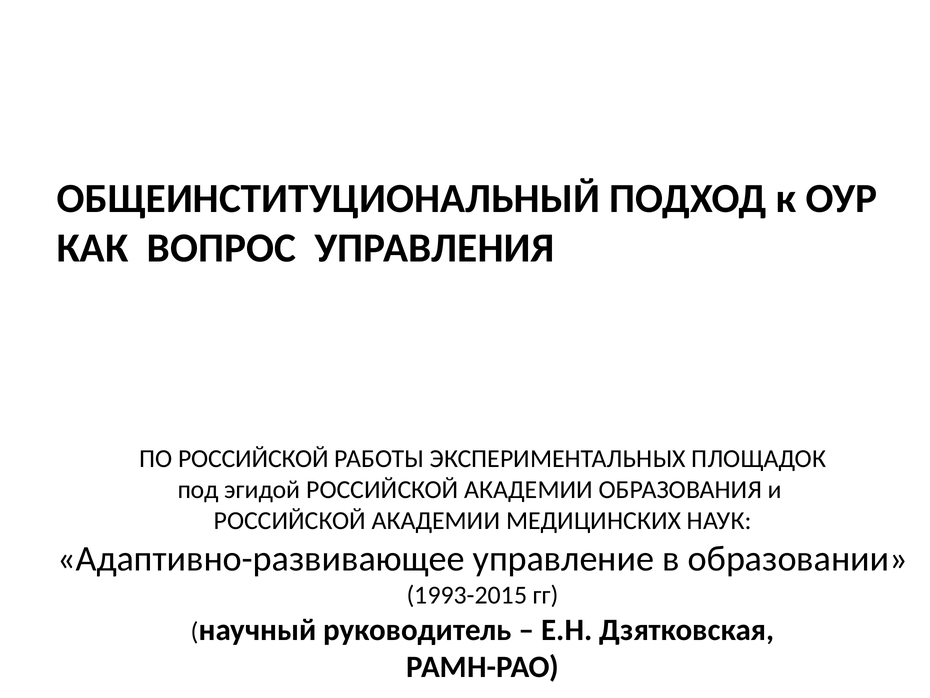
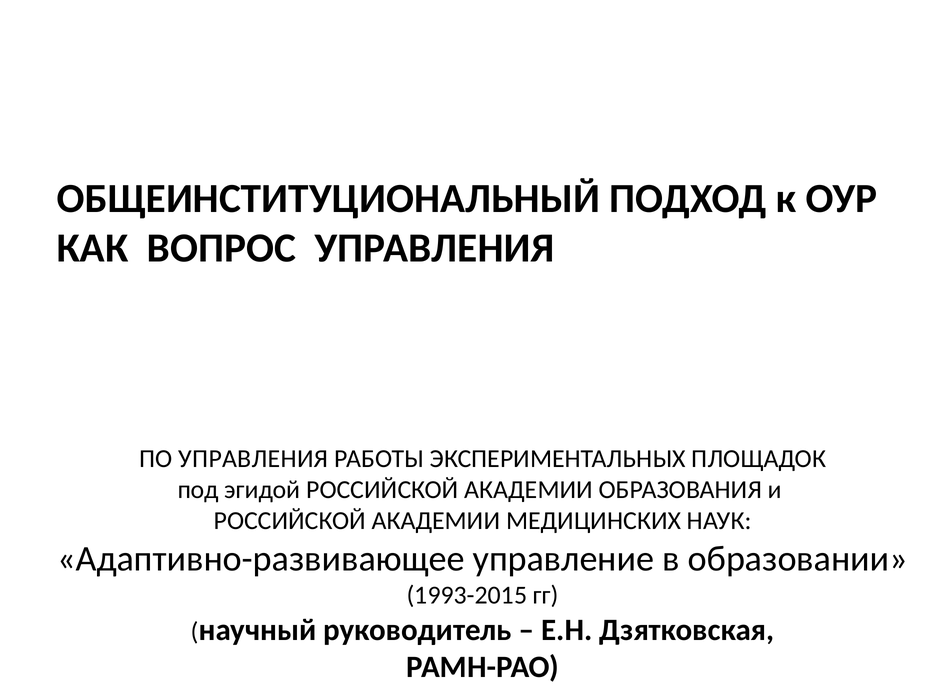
ПО РОССИЙСКОЙ: РОССИЙСКОЙ -> УПРАВЛЕНИЯ
